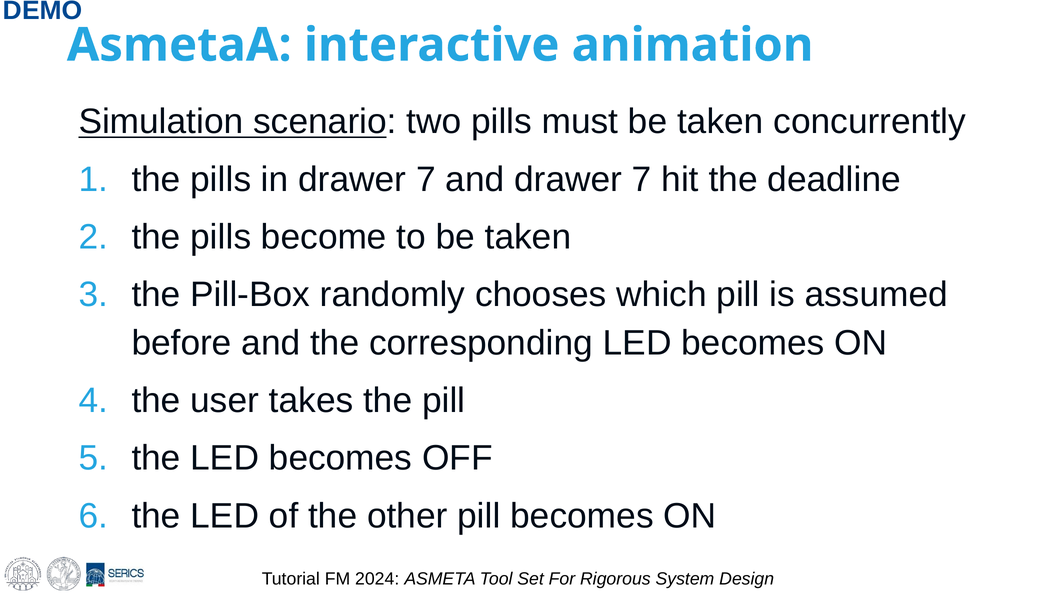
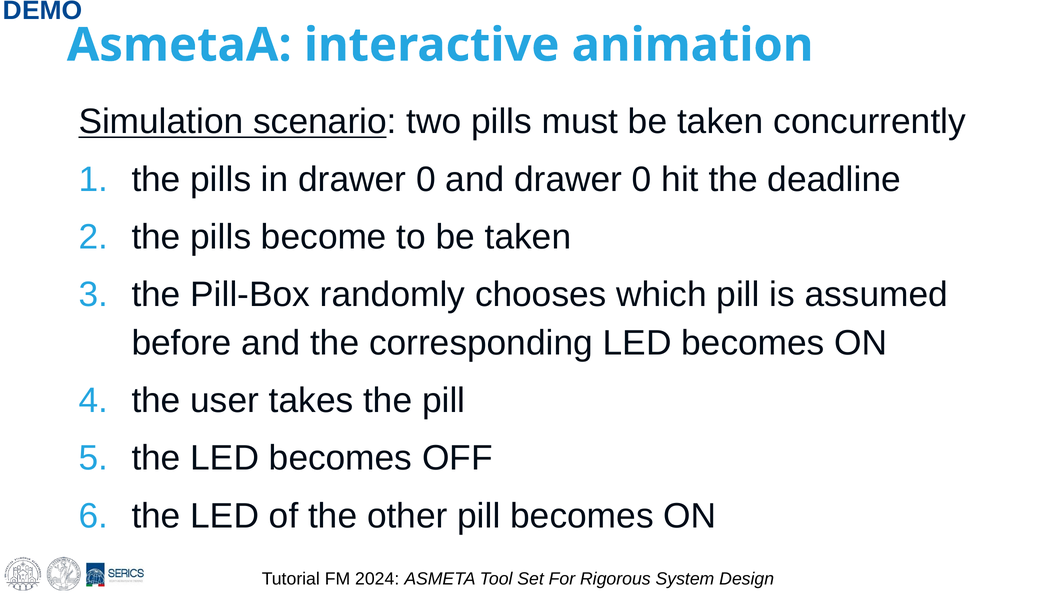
in drawer 7: 7 -> 0
and drawer 7: 7 -> 0
